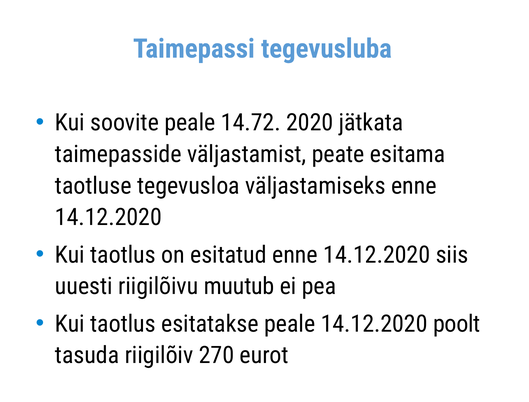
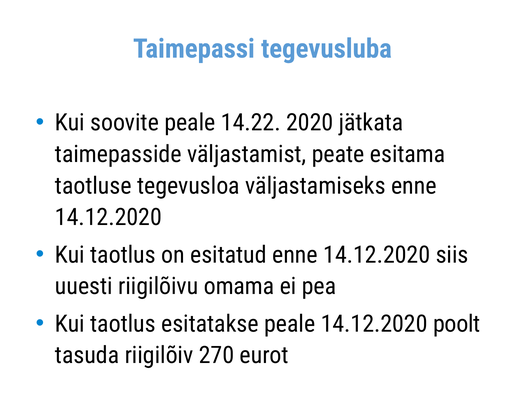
14.72: 14.72 -> 14.22
muutub: muutub -> omama
